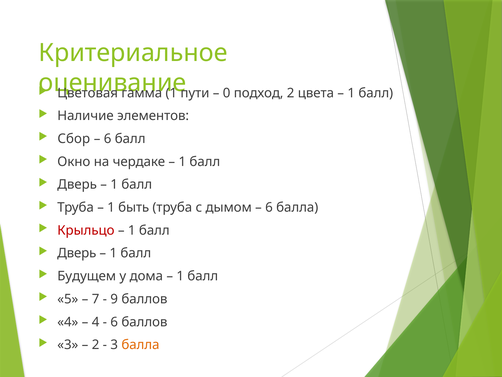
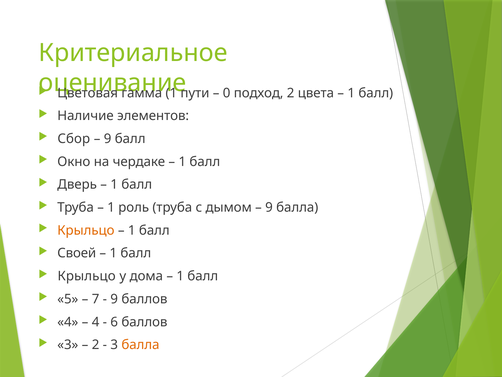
6 at (108, 139): 6 -> 9
быть: быть -> роль
6 at (269, 207): 6 -> 9
Крыльцо at (86, 230) colour: red -> orange
Дверь at (77, 253): Дверь -> Своей
Будущем at (87, 276): Будущем -> Крыльцо
